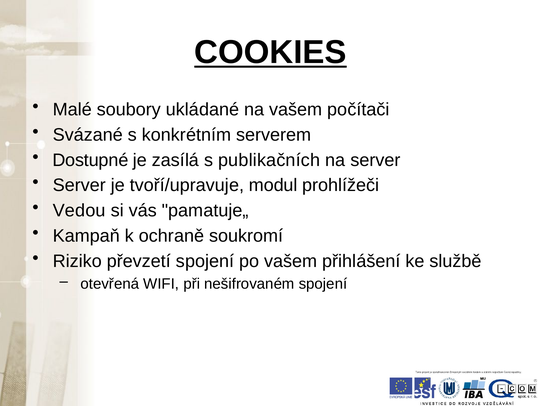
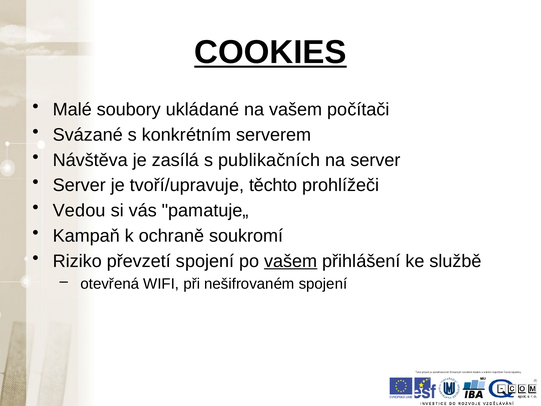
Dostupné: Dostupné -> Návštěva
modul: modul -> těchto
vašem at (291, 261) underline: none -> present
